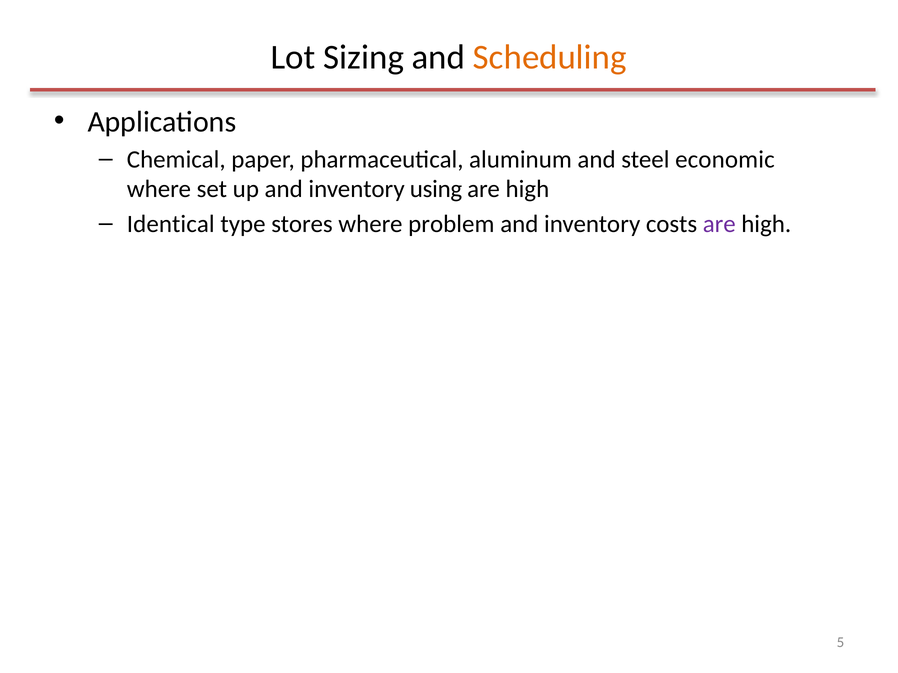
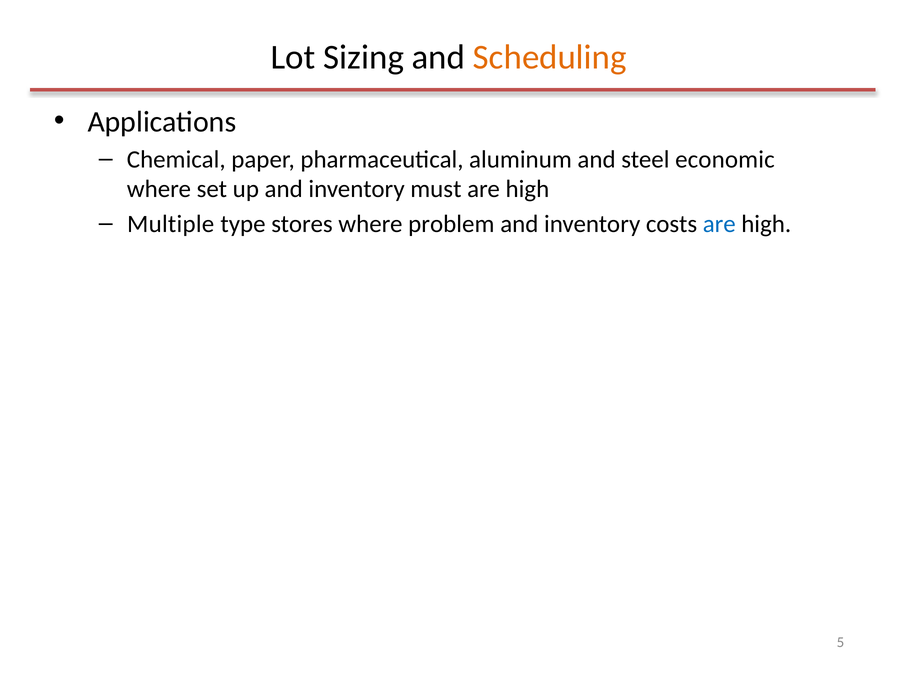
using: using -> must
Identical: Identical -> Multiple
are at (719, 224) colour: purple -> blue
